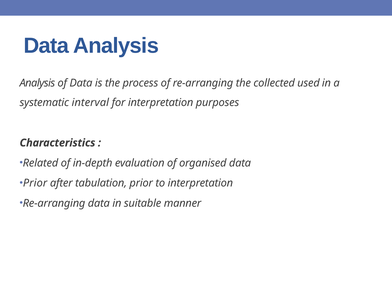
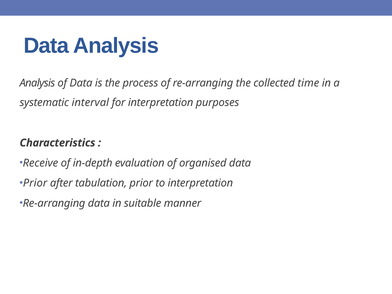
used: used -> time
Related: Related -> Receive
